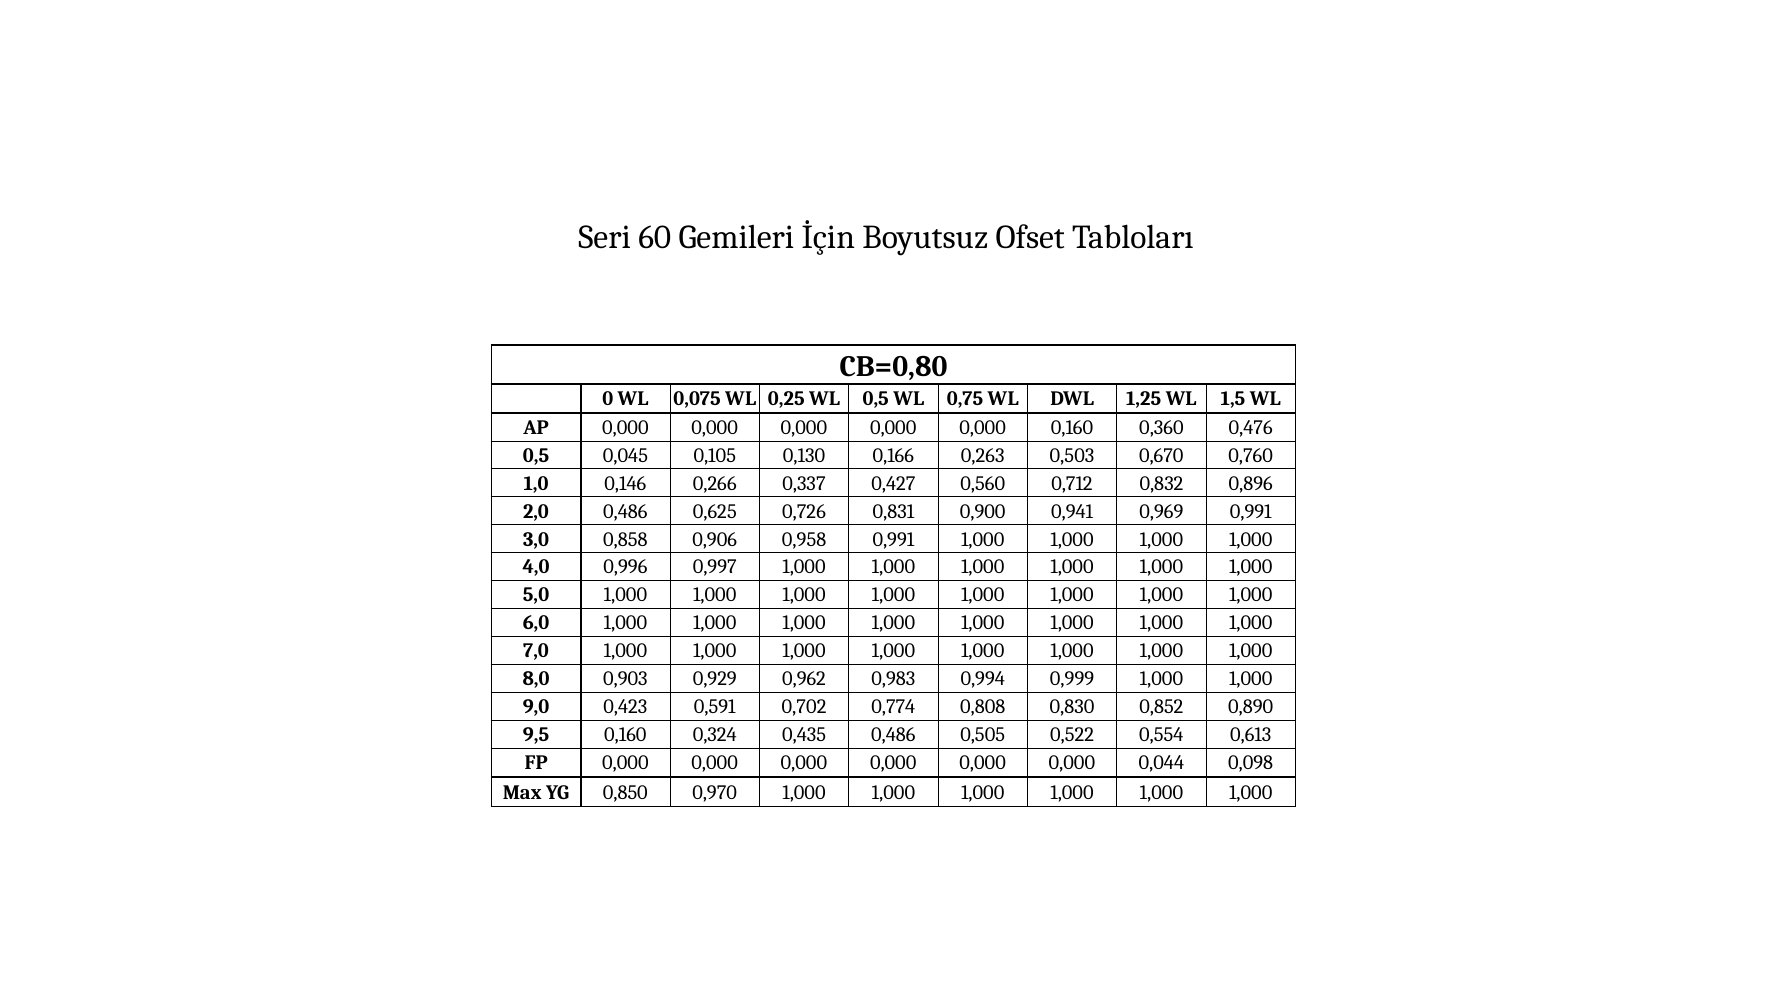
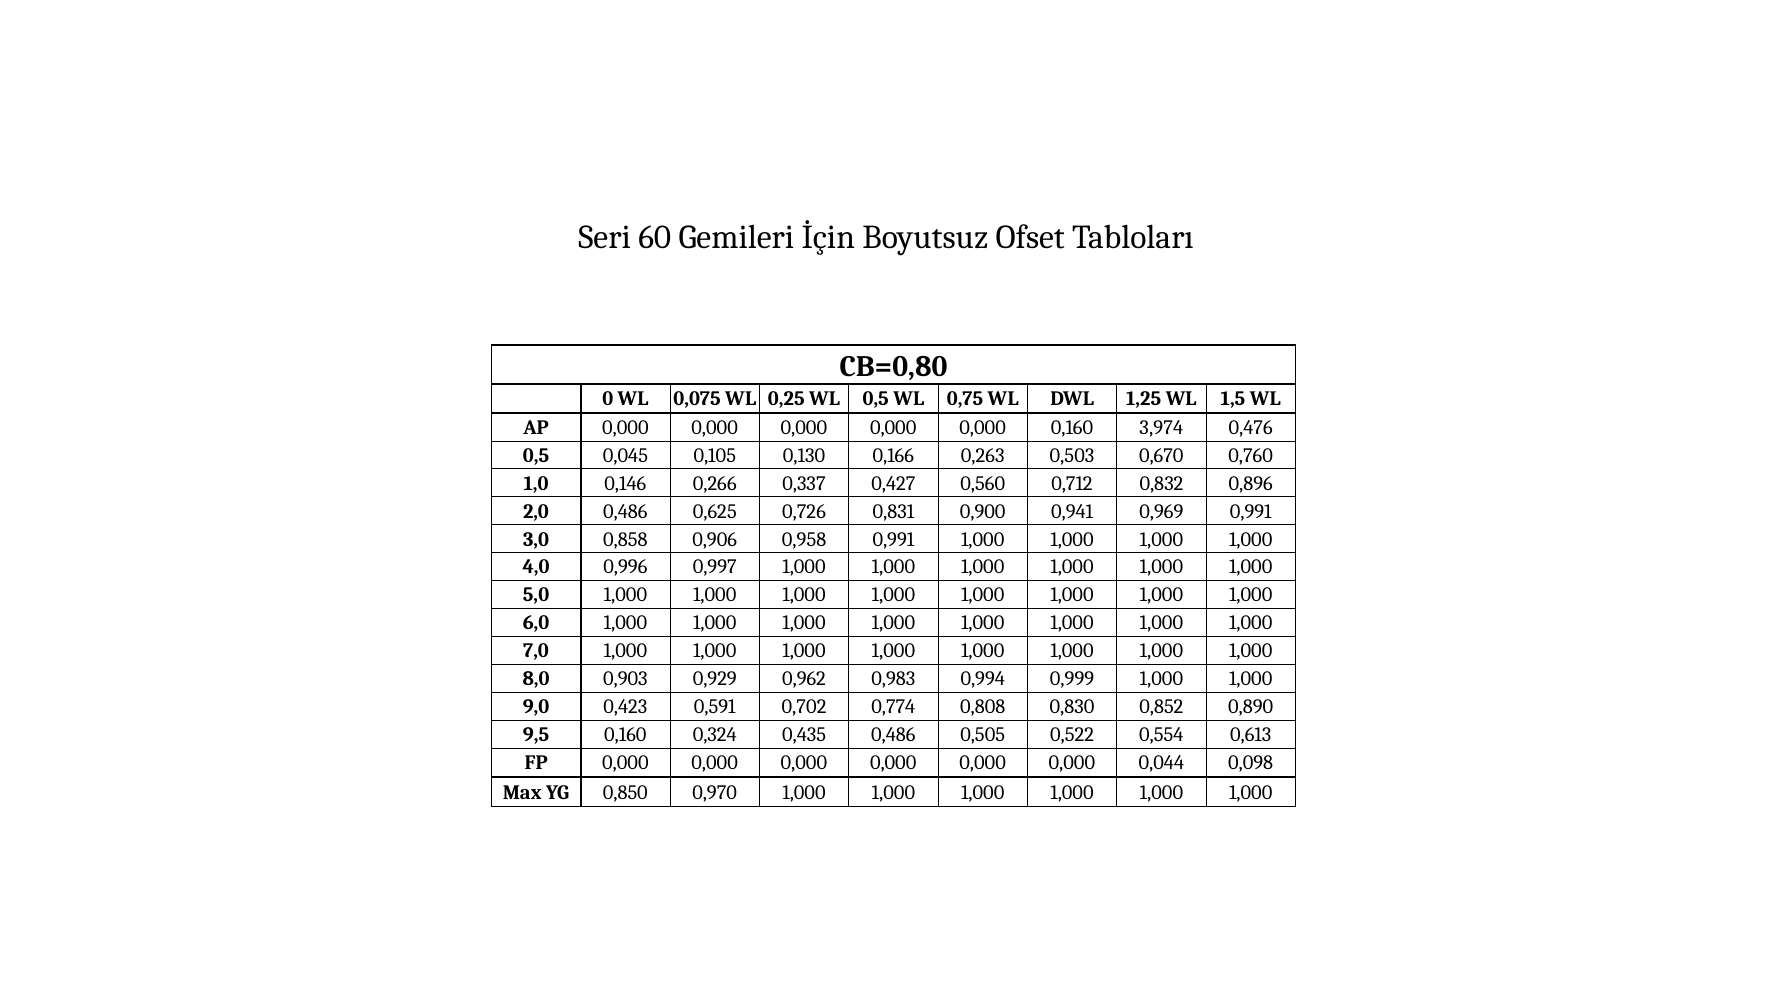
0,360: 0,360 -> 3,974
